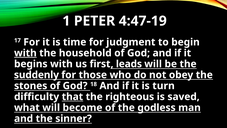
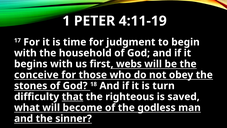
4:47-19: 4:47-19 -> 4:11-19
with at (25, 53) underline: present -> none
leads: leads -> webs
suddenly: suddenly -> conceive
